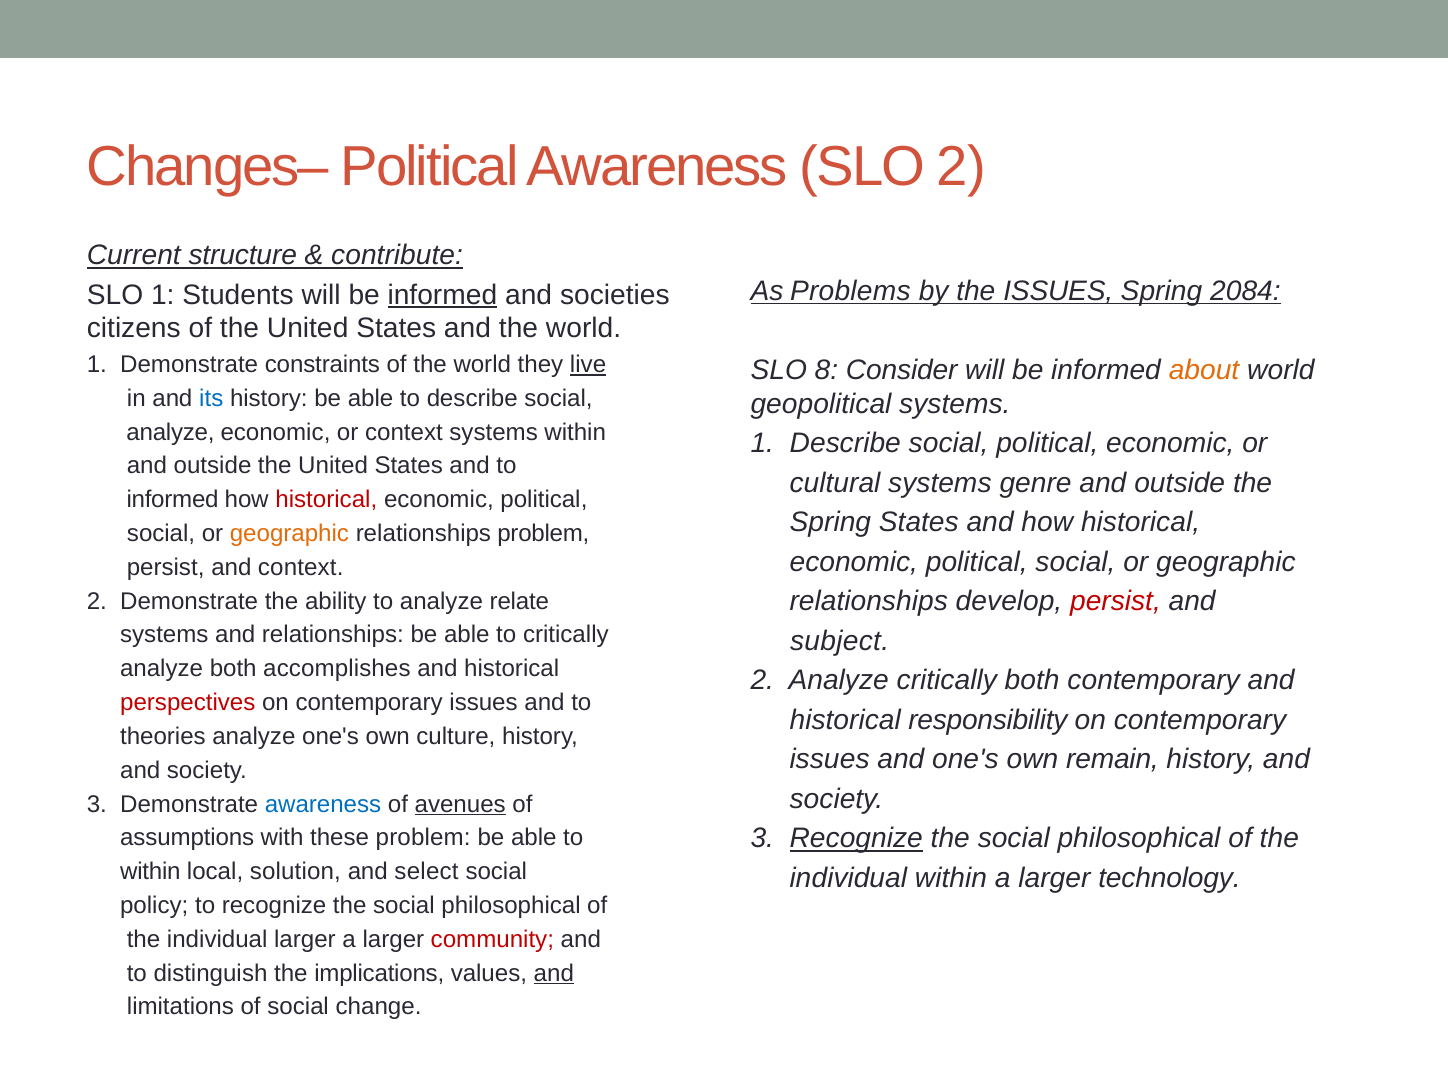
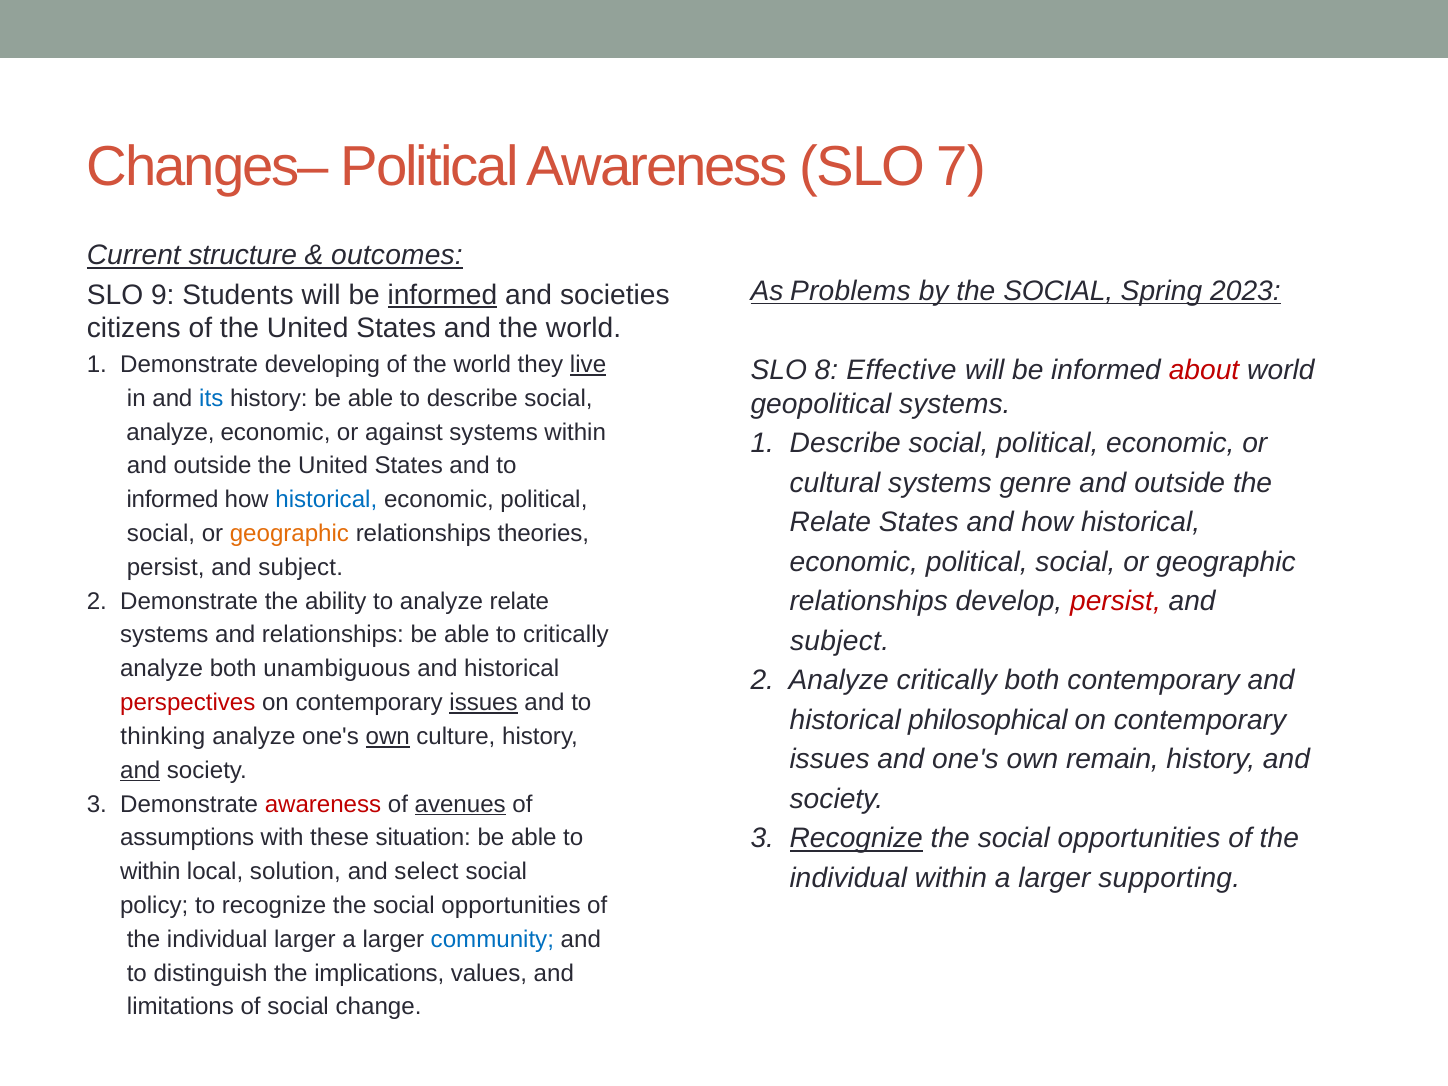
SLO 2: 2 -> 7
contribute: contribute -> outcomes
by the ISSUES: ISSUES -> SOCIAL
2084: 2084 -> 2023
SLO 1: 1 -> 9
constraints: constraints -> developing
Consider: Consider -> Effective
about colour: orange -> red
or context: context -> against
historical at (326, 500) colour: red -> blue
Spring at (830, 523): Spring -> Relate
relationships problem: problem -> theories
context at (301, 567): context -> subject
accomplishes: accomplishes -> unambiguous
issues at (484, 703) underline: none -> present
responsibility: responsibility -> philosophical
theories: theories -> thinking
own at (388, 736) underline: none -> present
and at (140, 770) underline: none -> present
awareness at (323, 804) colour: blue -> red
philosophical at (1139, 839): philosophical -> opportunities
these problem: problem -> situation
technology: technology -> supporting
philosophical at (511, 905): philosophical -> opportunities
community colour: red -> blue
and at (554, 973) underline: present -> none
